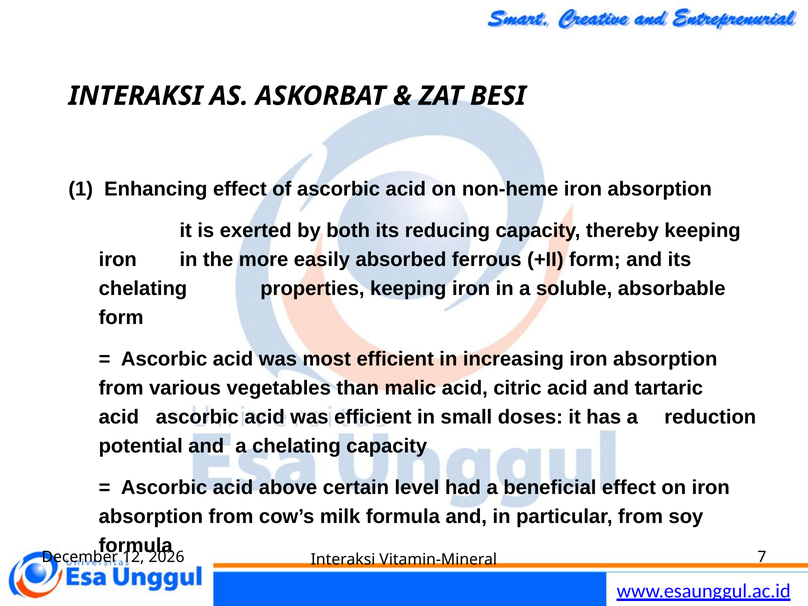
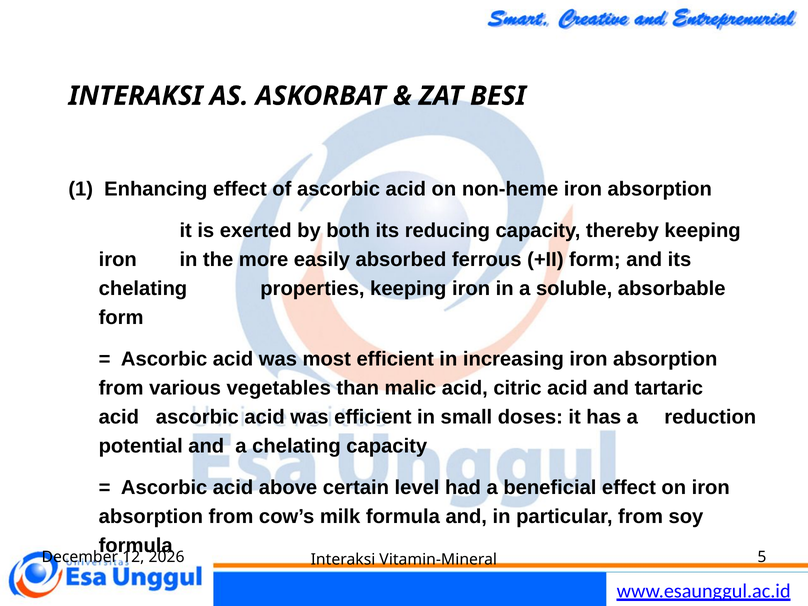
7: 7 -> 5
